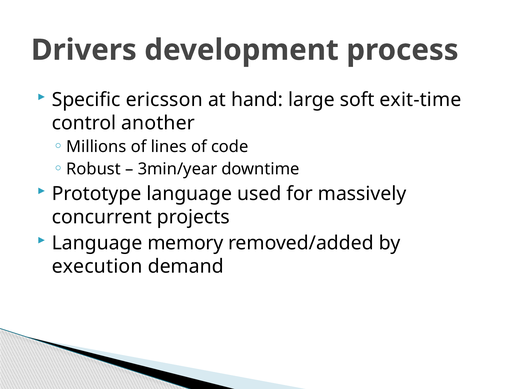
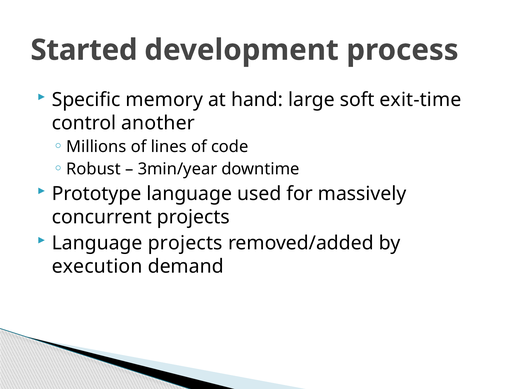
Drivers: Drivers -> Started
ericsson: ericsson -> memory
Language memory: memory -> projects
